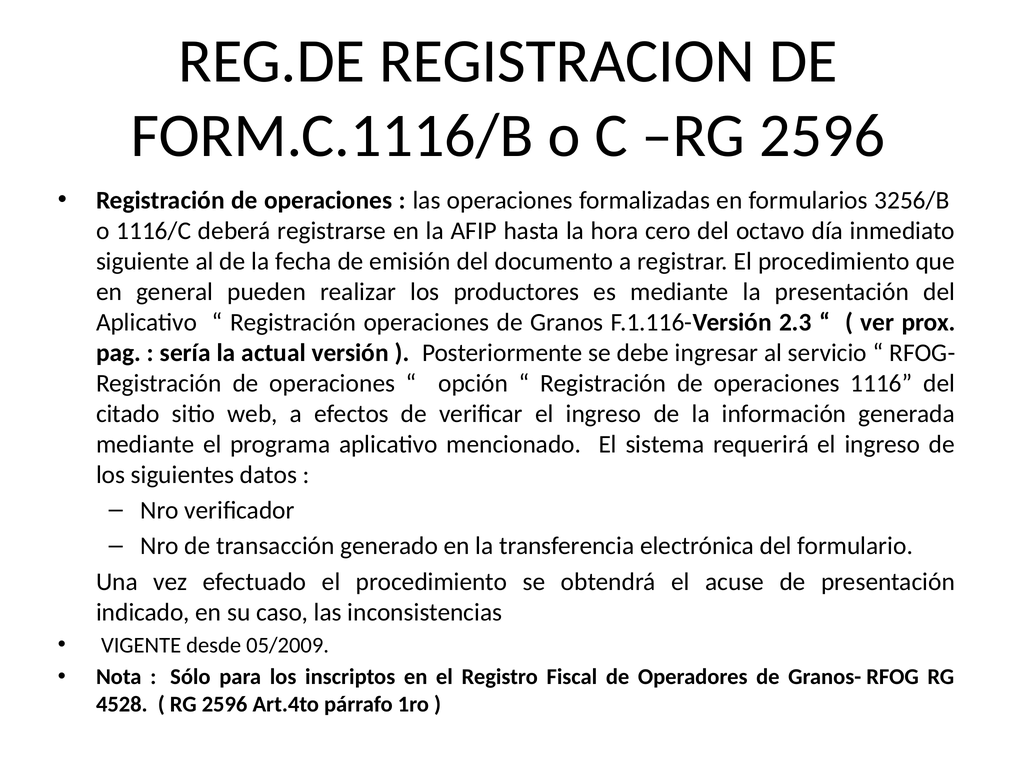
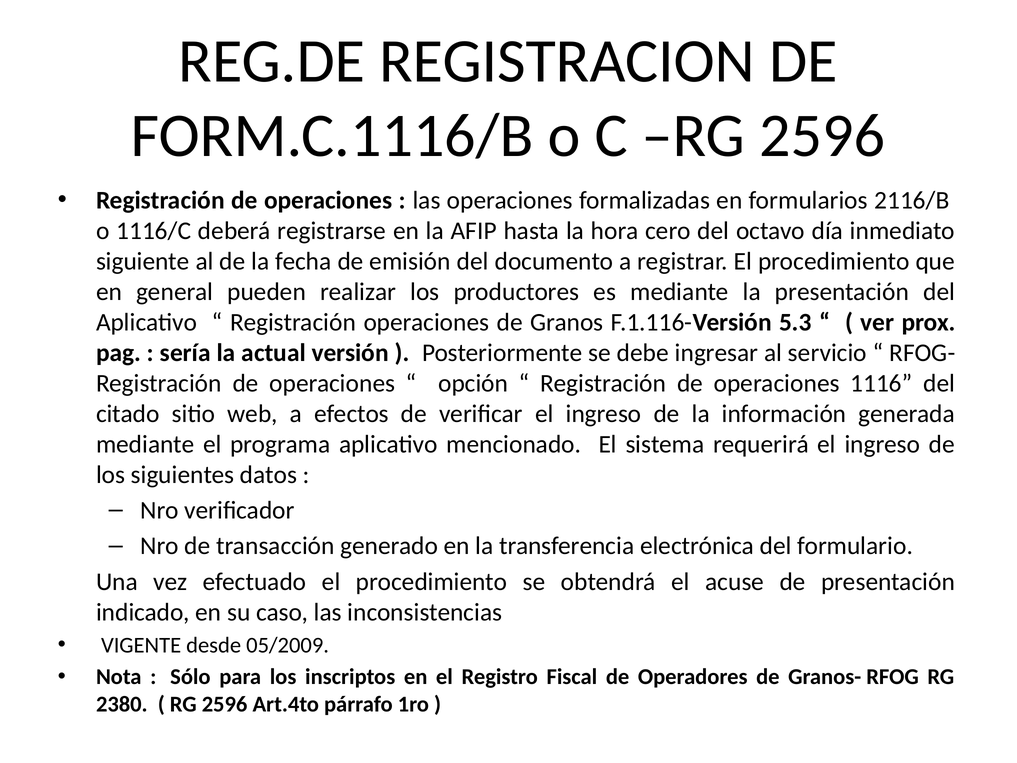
3256/B: 3256/B -> 2116/B
2.3: 2.3 -> 5.3
4528: 4528 -> 2380
